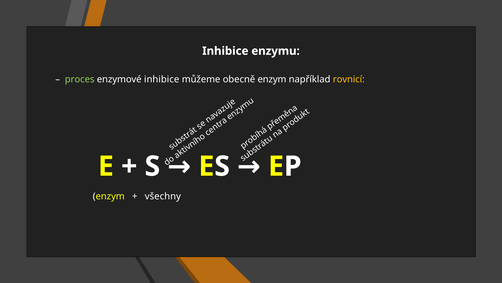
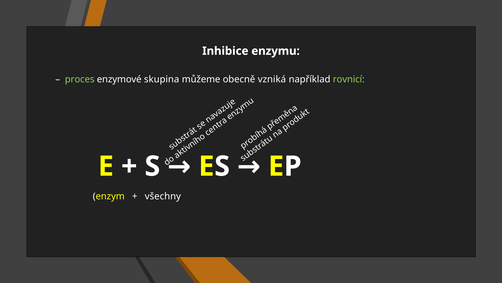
enzymové inhibice: inhibice -> skupina
obecně enzym: enzym -> vzniká
rovnicí colour: yellow -> light green
